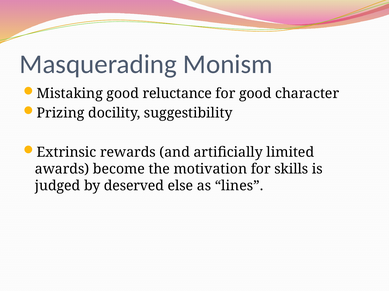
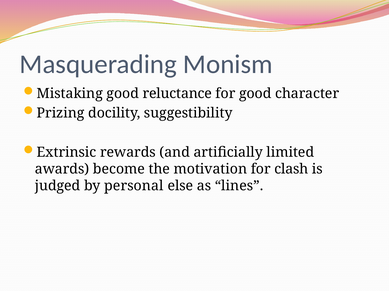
skills: skills -> clash
deserved: deserved -> personal
